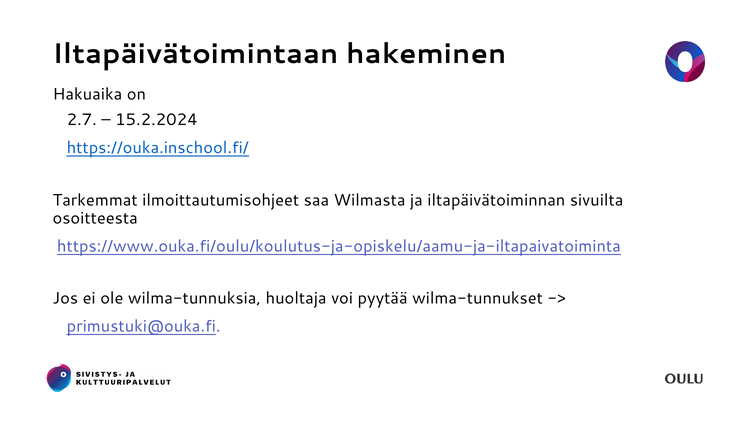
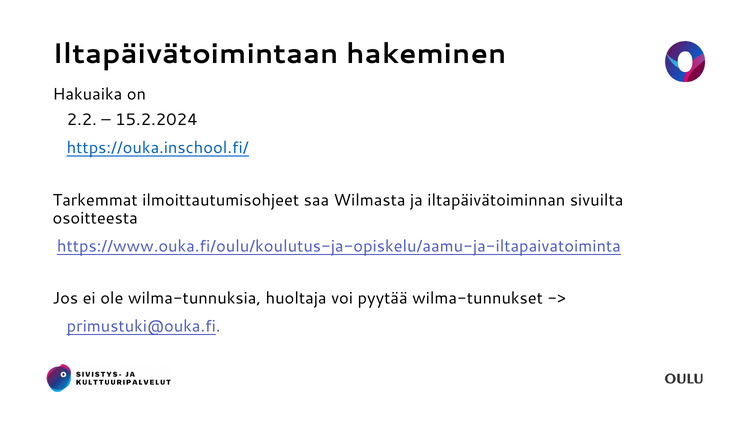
2.7: 2.7 -> 2.2
